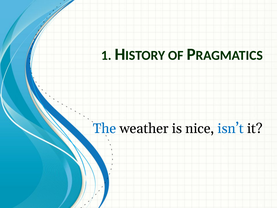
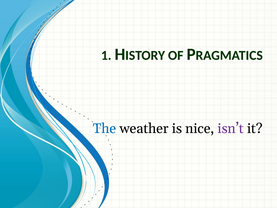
isn’t colour: blue -> purple
